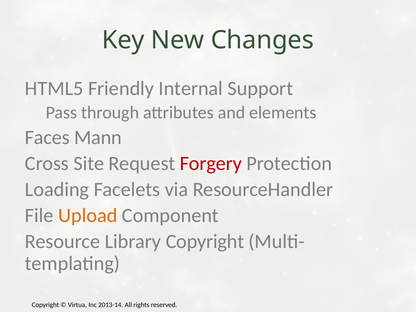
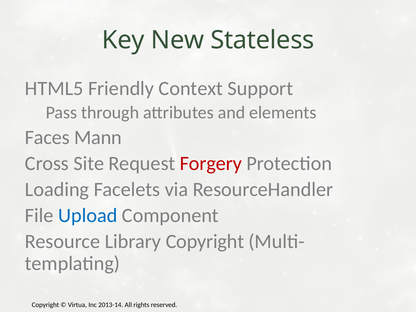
Changes: Changes -> Stateless
Internal: Internal -> Context
Upload colour: orange -> blue
